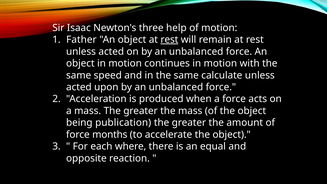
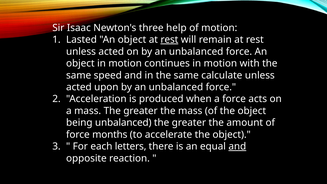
Father: Father -> Lasted
being publication: publication -> unbalanced
where: where -> letters
and at (237, 146) underline: none -> present
